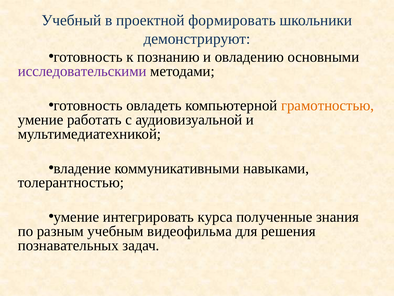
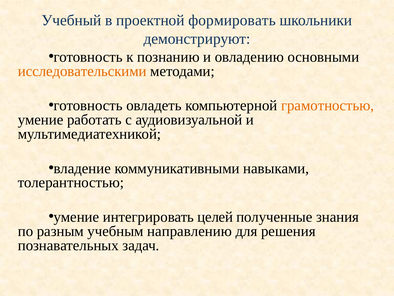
исследовательскими colour: purple -> orange
курса: курса -> целей
видеофильма: видеофильма -> направлению
